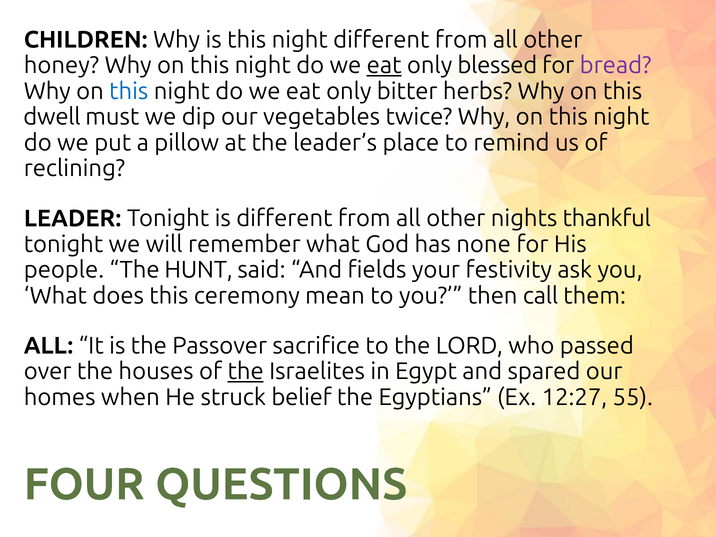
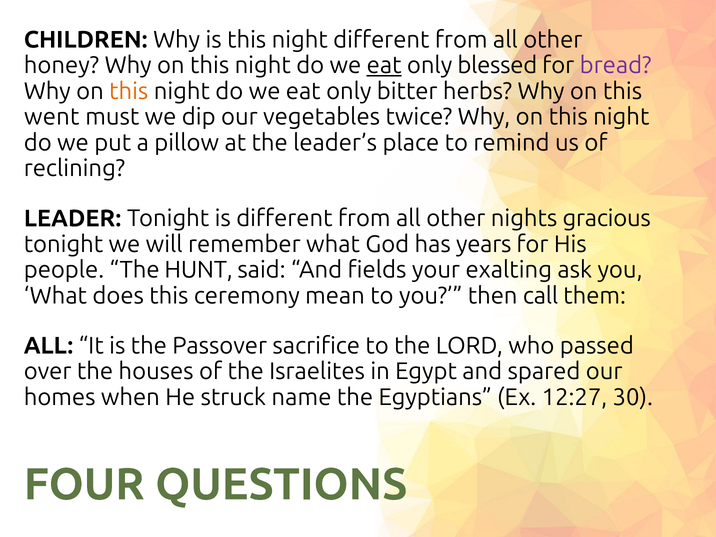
this at (129, 91) colour: blue -> orange
dwell: dwell -> went
thankful: thankful -> gracious
none: none -> years
festivity: festivity -> exalting
the at (246, 371) underline: present -> none
belief: belief -> name
55: 55 -> 30
